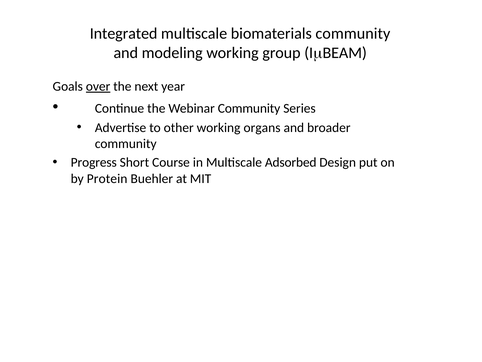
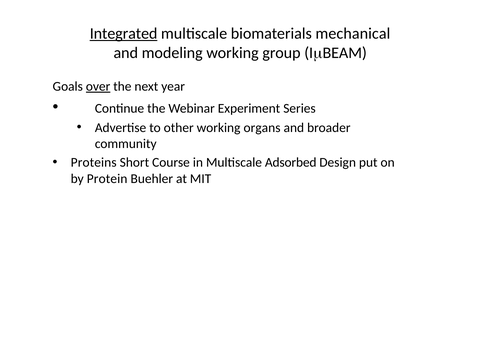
Integrated underline: none -> present
biomaterials community: community -> mechanical
Webinar Community: Community -> Experiment
Progress: Progress -> Proteins
